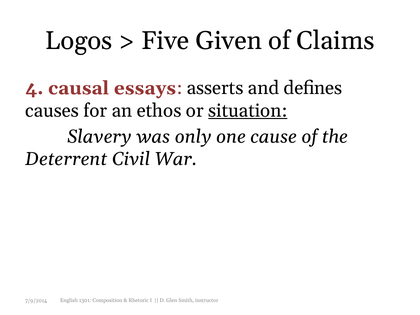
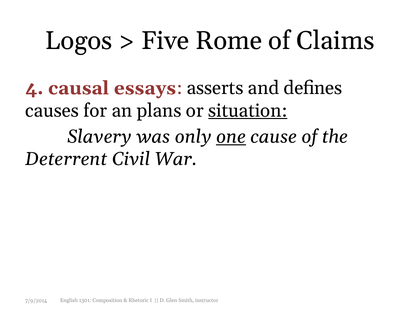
Given: Given -> Rome
ethos: ethos -> plans
one underline: none -> present
